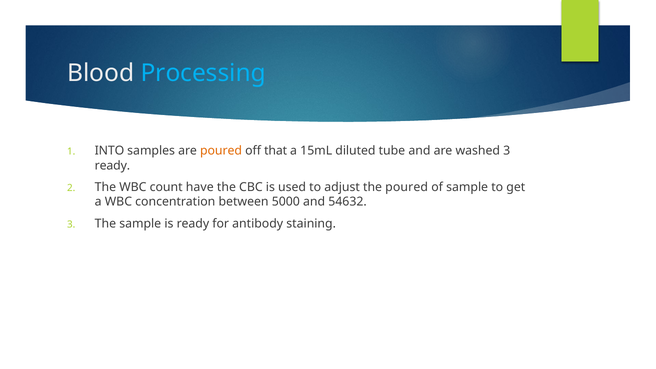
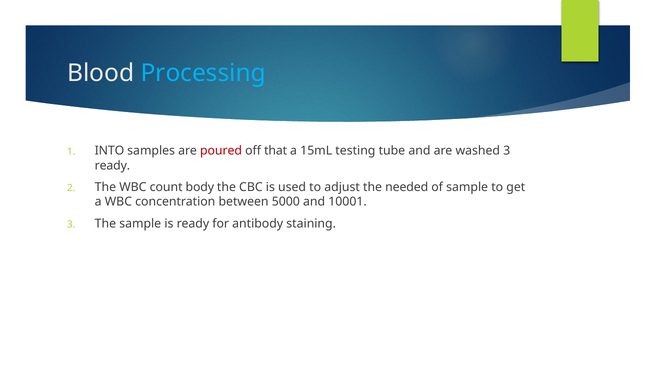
poured at (221, 151) colour: orange -> red
diluted: diluted -> testing
have: have -> body
the poured: poured -> needed
54632: 54632 -> 10001
